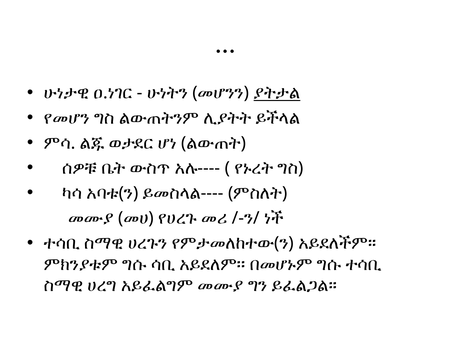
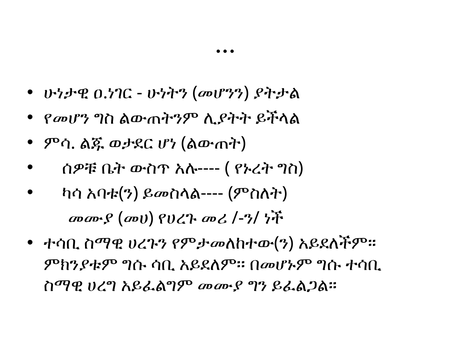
ያትታል underline: present -> none
